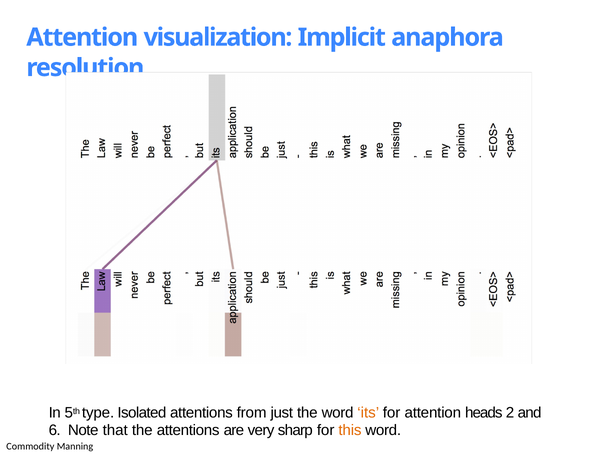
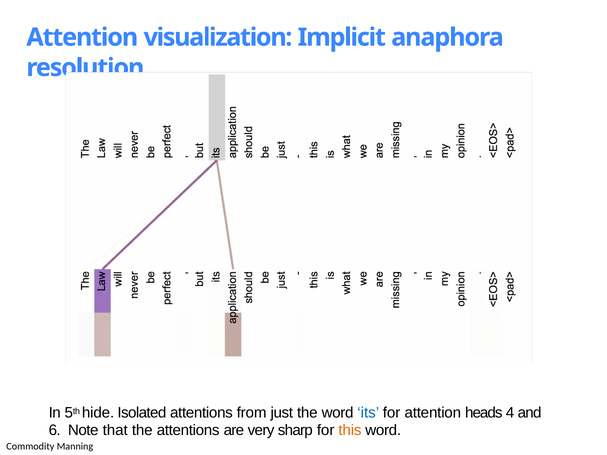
type: type -> hide
its colour: orange -> blue
2: 2 -> 4
